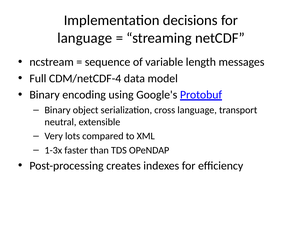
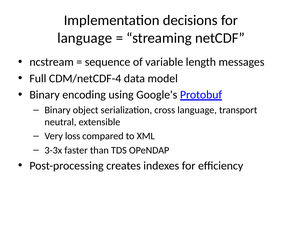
lots: lots -> loss
1-3x: 1-3x -> 3-3x
